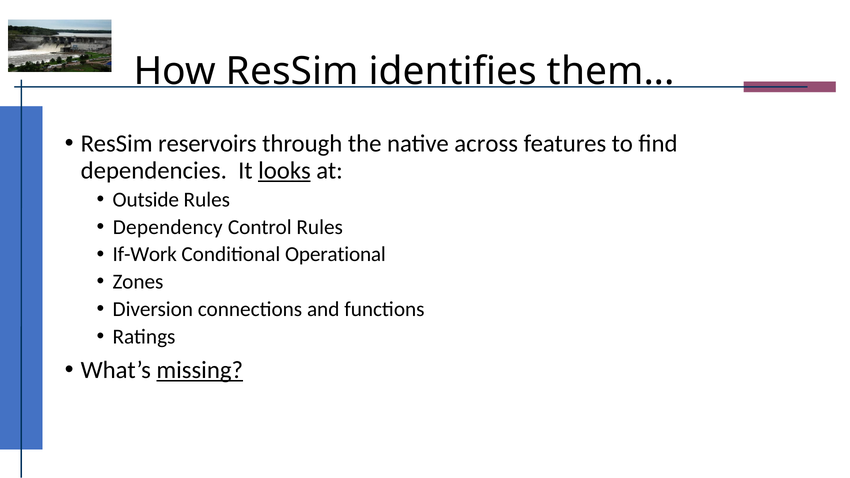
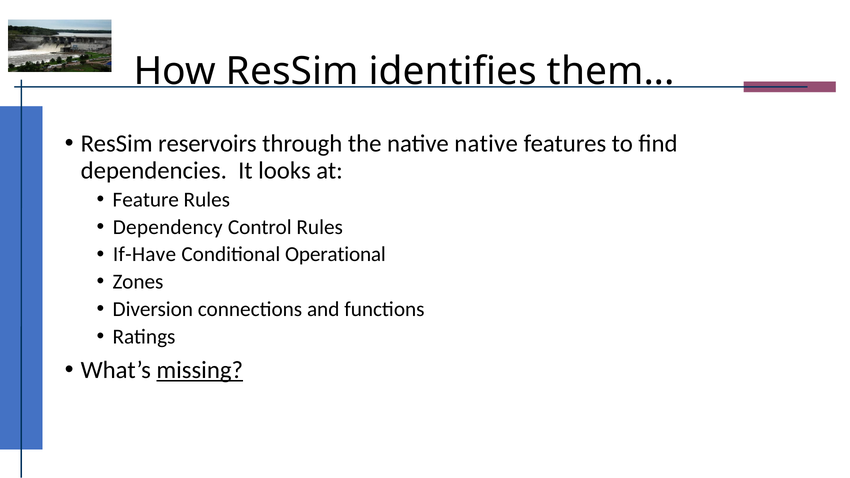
native across: across -> native
looks underline: present -> none
Outside: Outside -> Feature
If-Work: If-Work -> If-Have
